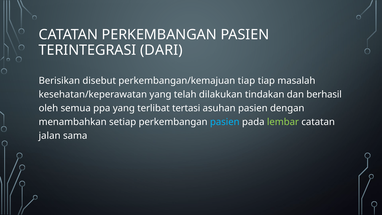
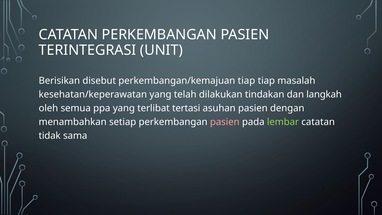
DARI: DARI -> UNIT
berhasil: berhasil -> langkah
pasien at (225, 122) colour: light blue -> pink
jalan: jalan -> tidak
